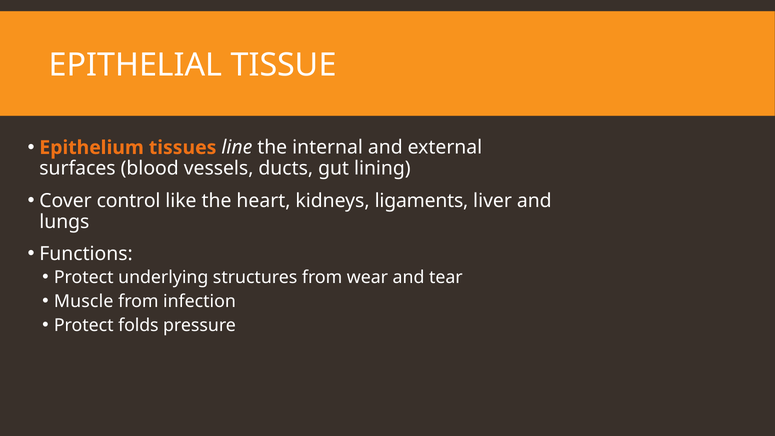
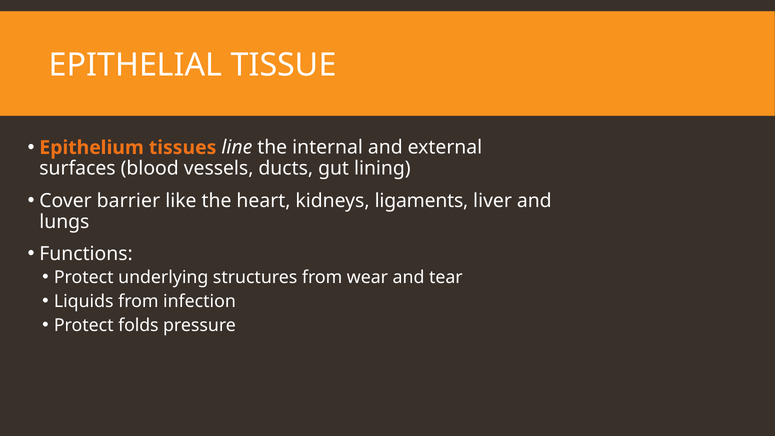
control: control -> barrier
Muscle: Muscle -> Liquids
